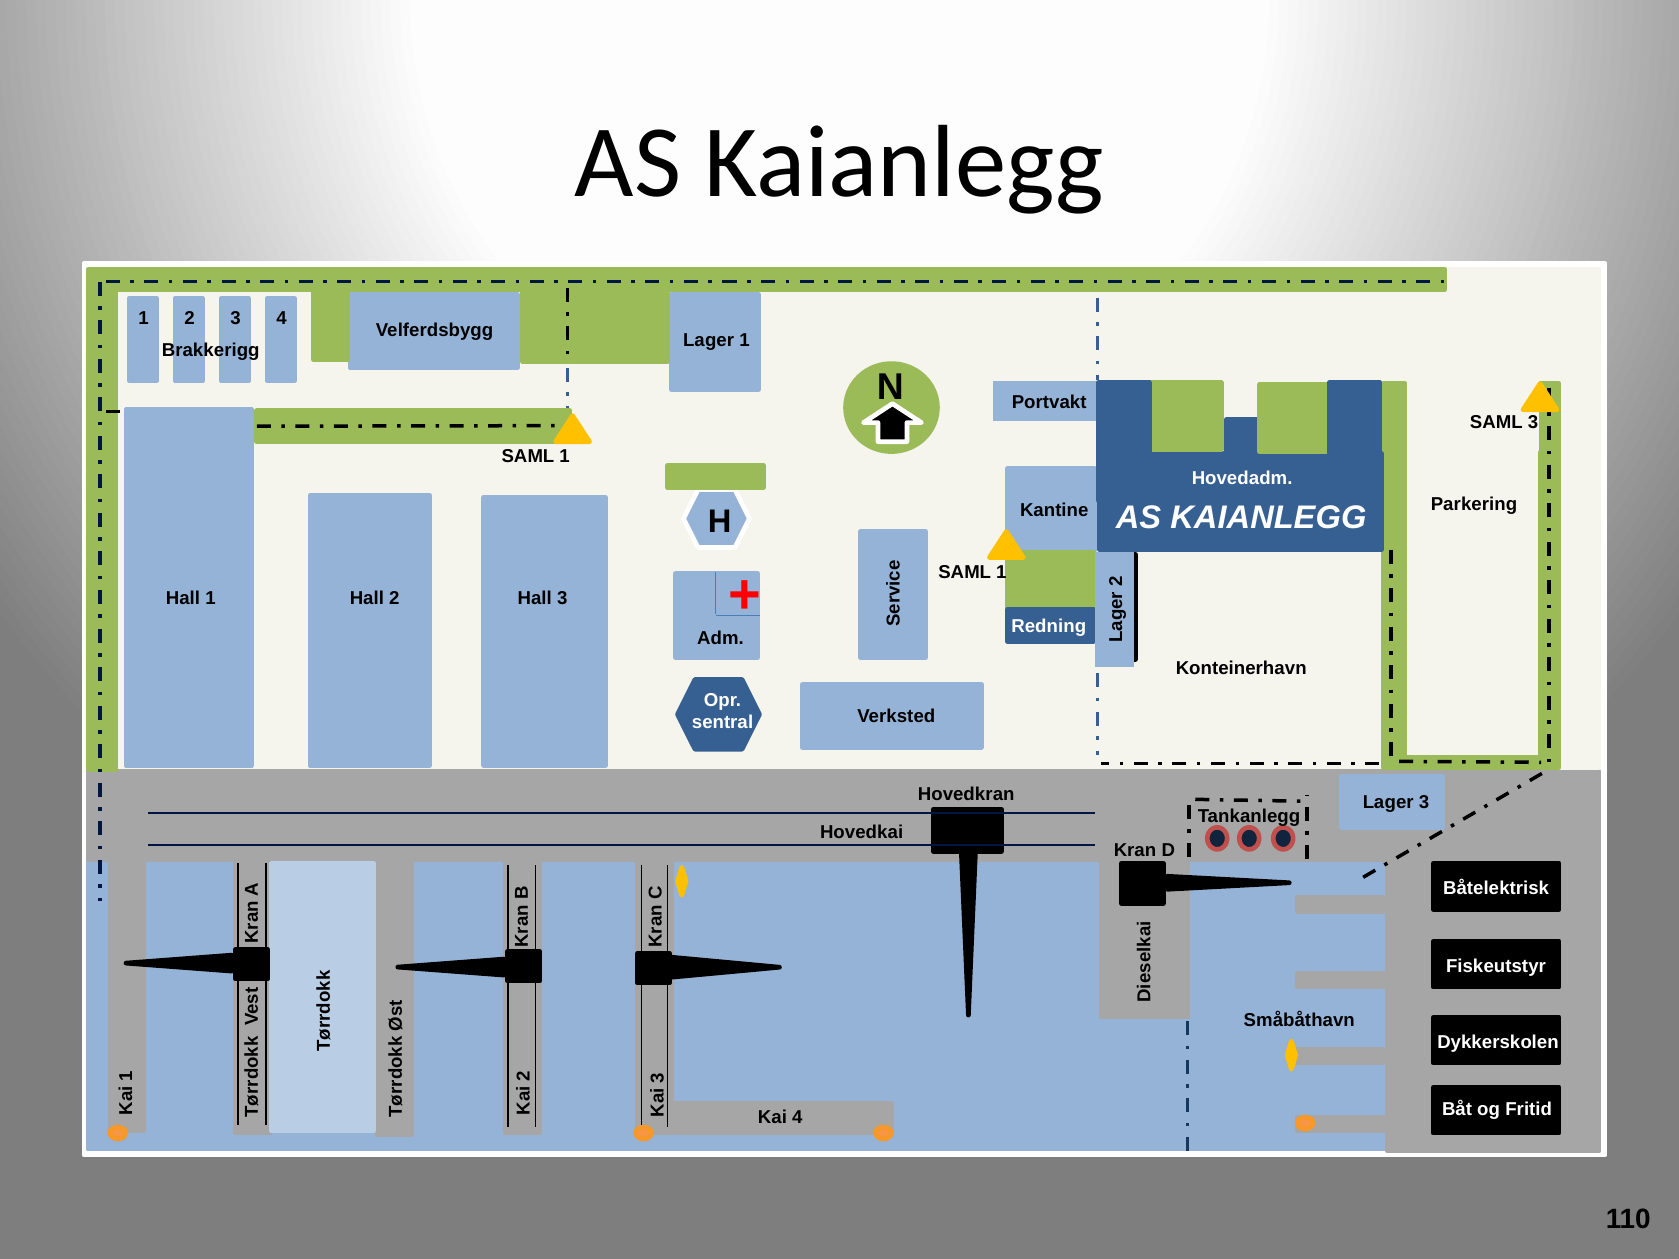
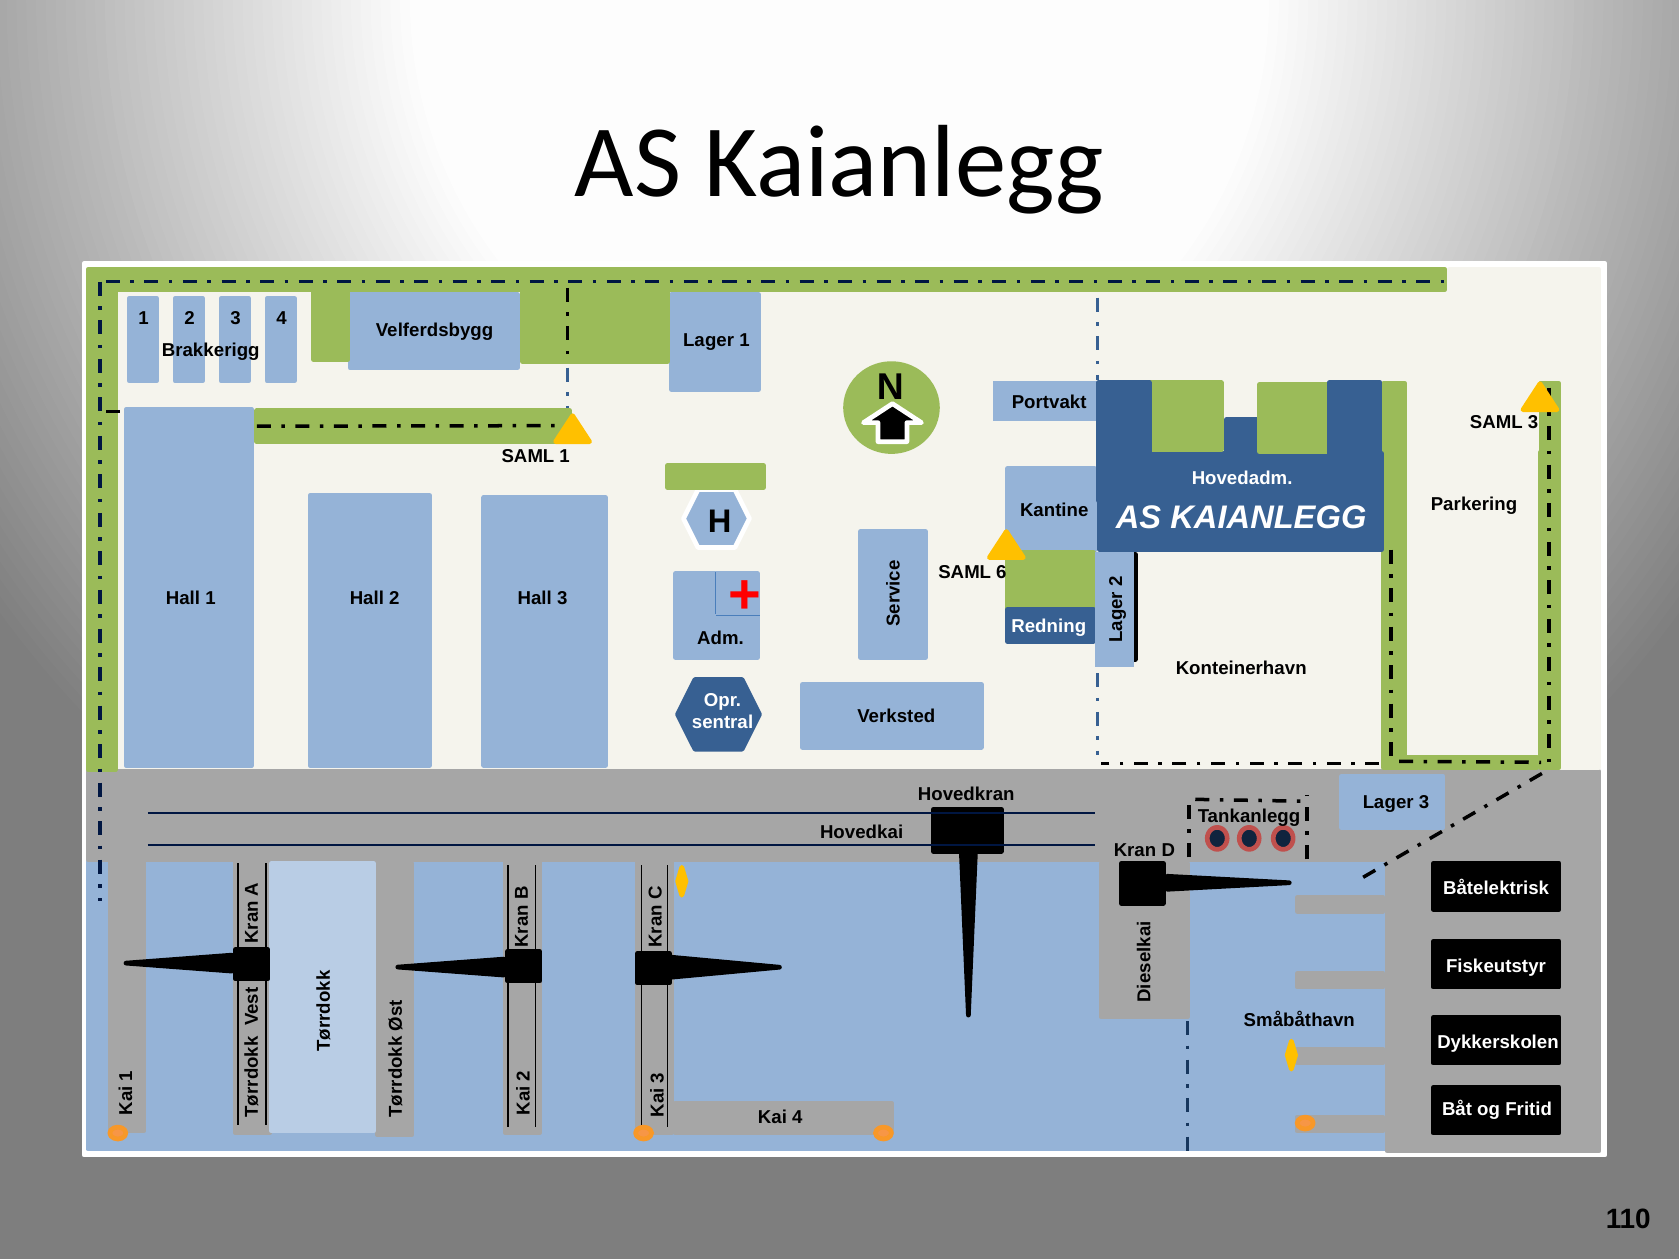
1 at (1001, 572): 1 -> 6
